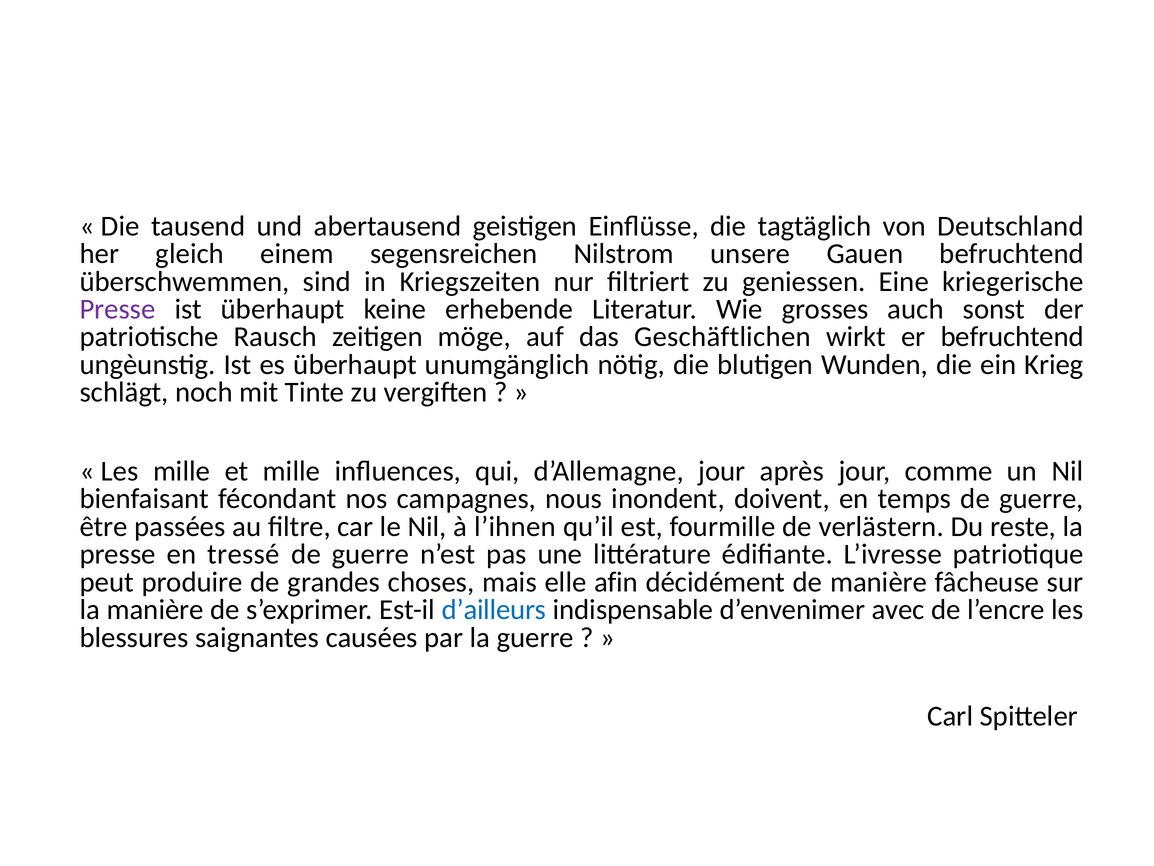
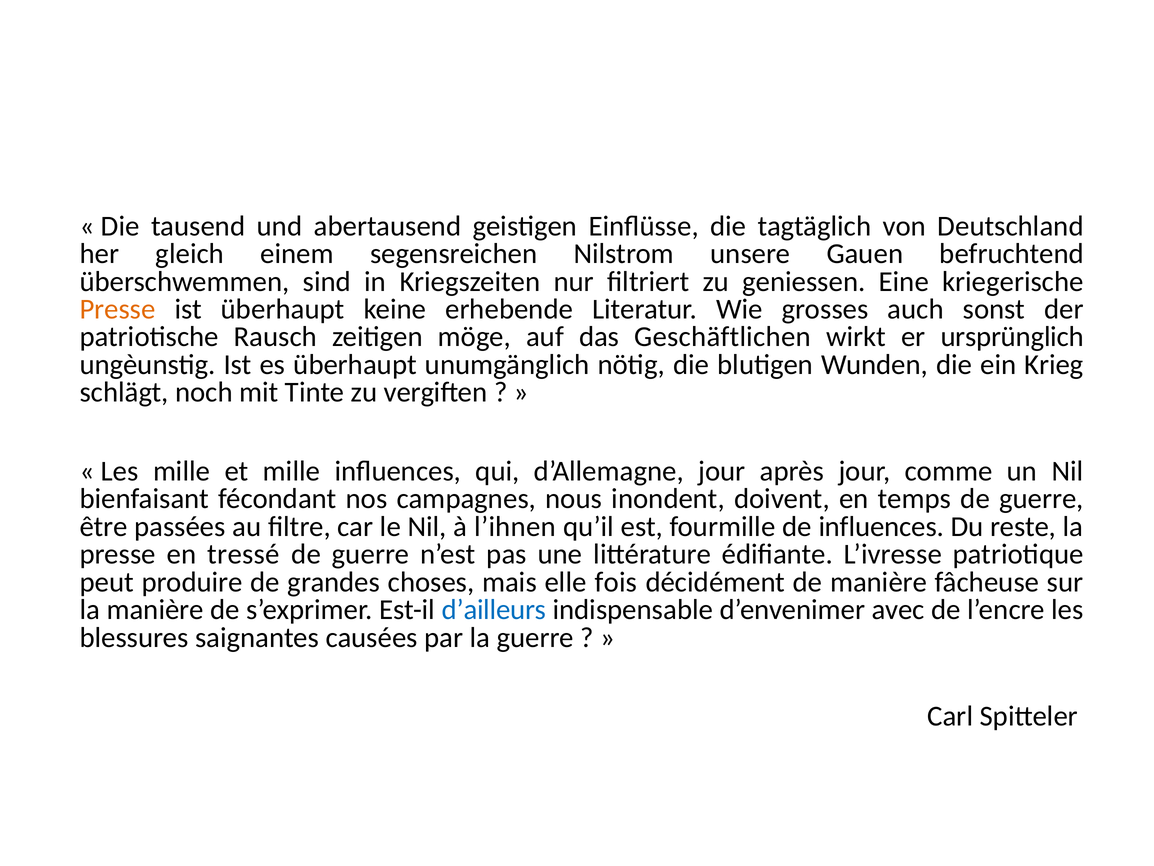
Presse at (117, 309) colour: purple -> orange
er befruchtend: befruchtend -> ursprünglich
de verlästern: verlästern -> influences
afin: afin -> fois
